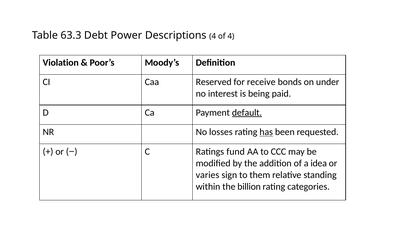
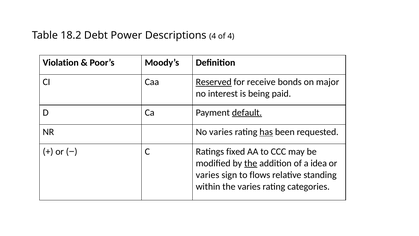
63.3: 63.3 -> 18.2
Reserved underline: none -> present
under: under -> major
No losses: losses -> varies
fund: fund -> fixed
the at (251, 163) underline: none -> present
them: them -> flows
the billion: billion -> varies
